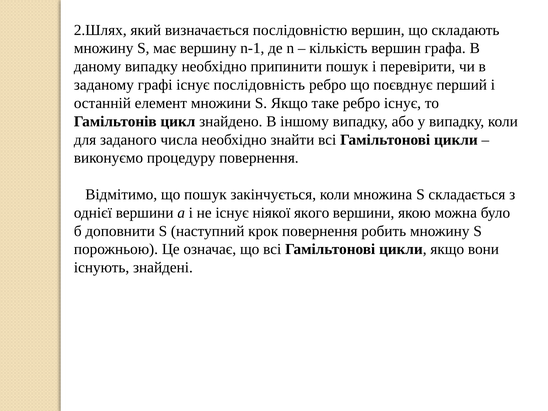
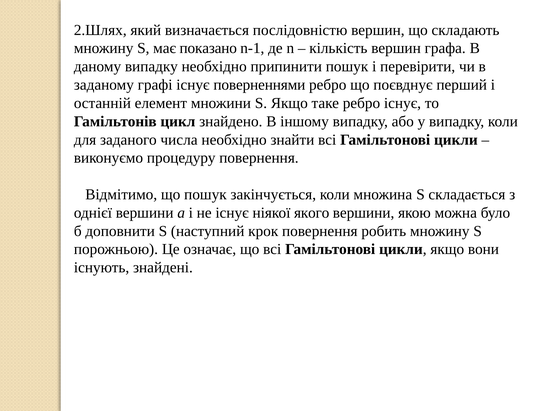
вершину: вершину -> показано
послідовність: послідовність -> поверненнями
